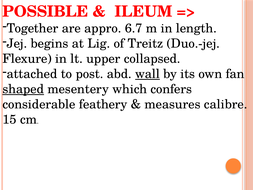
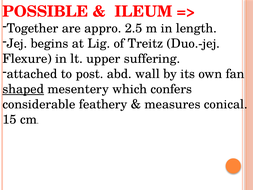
6.7: 6.7 -> 2.5
collapsed: collapsed -> suffering
wall underline: present -> none
calibre: calibre -> conical
